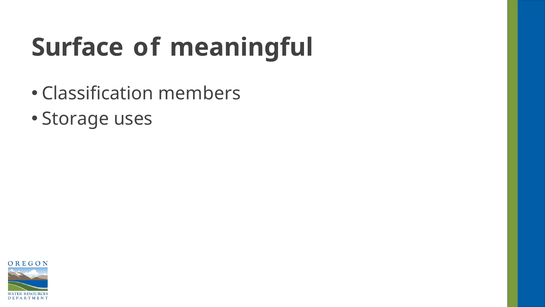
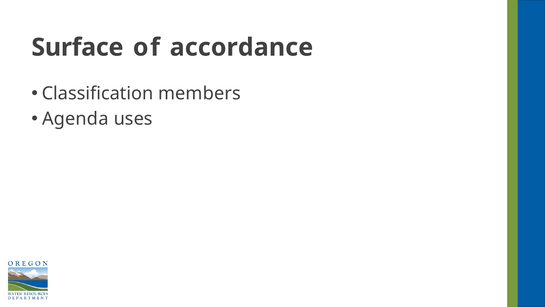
meaningful: meaningful -> accordance
Storage: Storage -> Agenda
